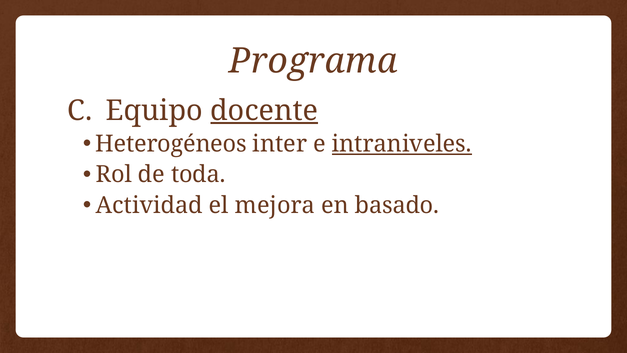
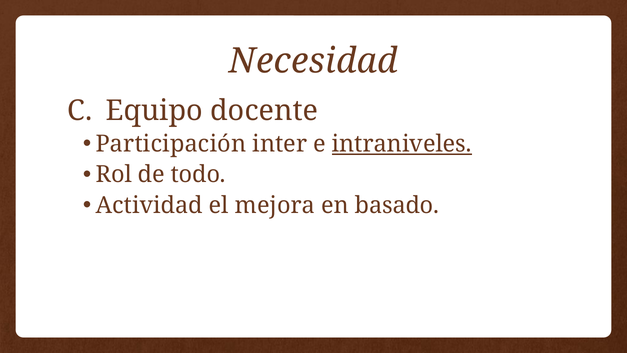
Programa: Programa -> Necesidad
docente underline: present -> none
Heterogéneos: Heterogéneos -> Participación
toda: toda -> todo
